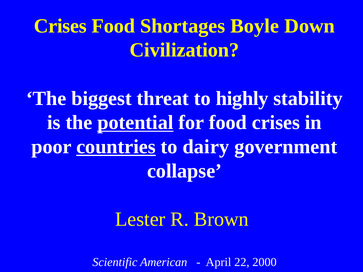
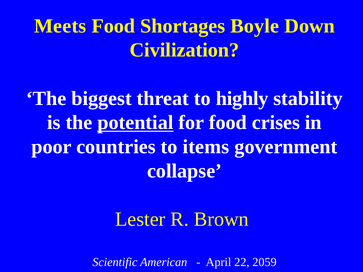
Crises at (60, 26): Crises -> Meets
countries underline: present -> none
dairy: dairy -> items
2000: 2000 -> 2059
